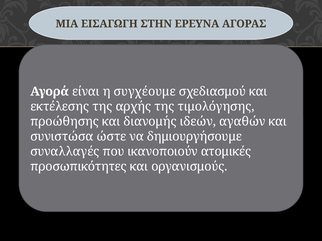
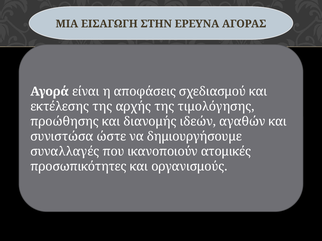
συγχέουμε: συγχέουμε -> αποφάσεις
